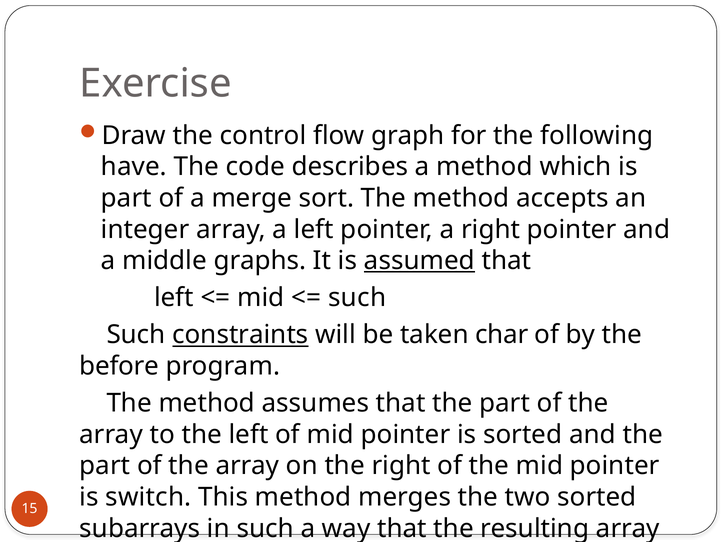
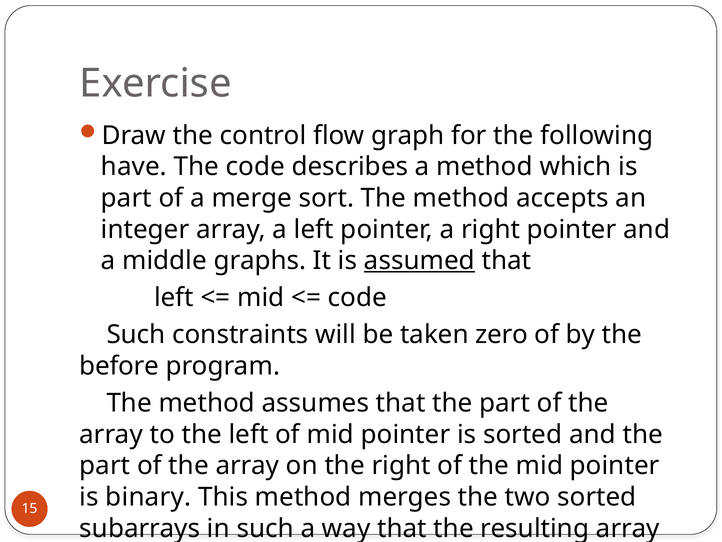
such at (357, 298): such -> code
constraints underline: present -> none
char: char -> zero
switch: switch -> binary
